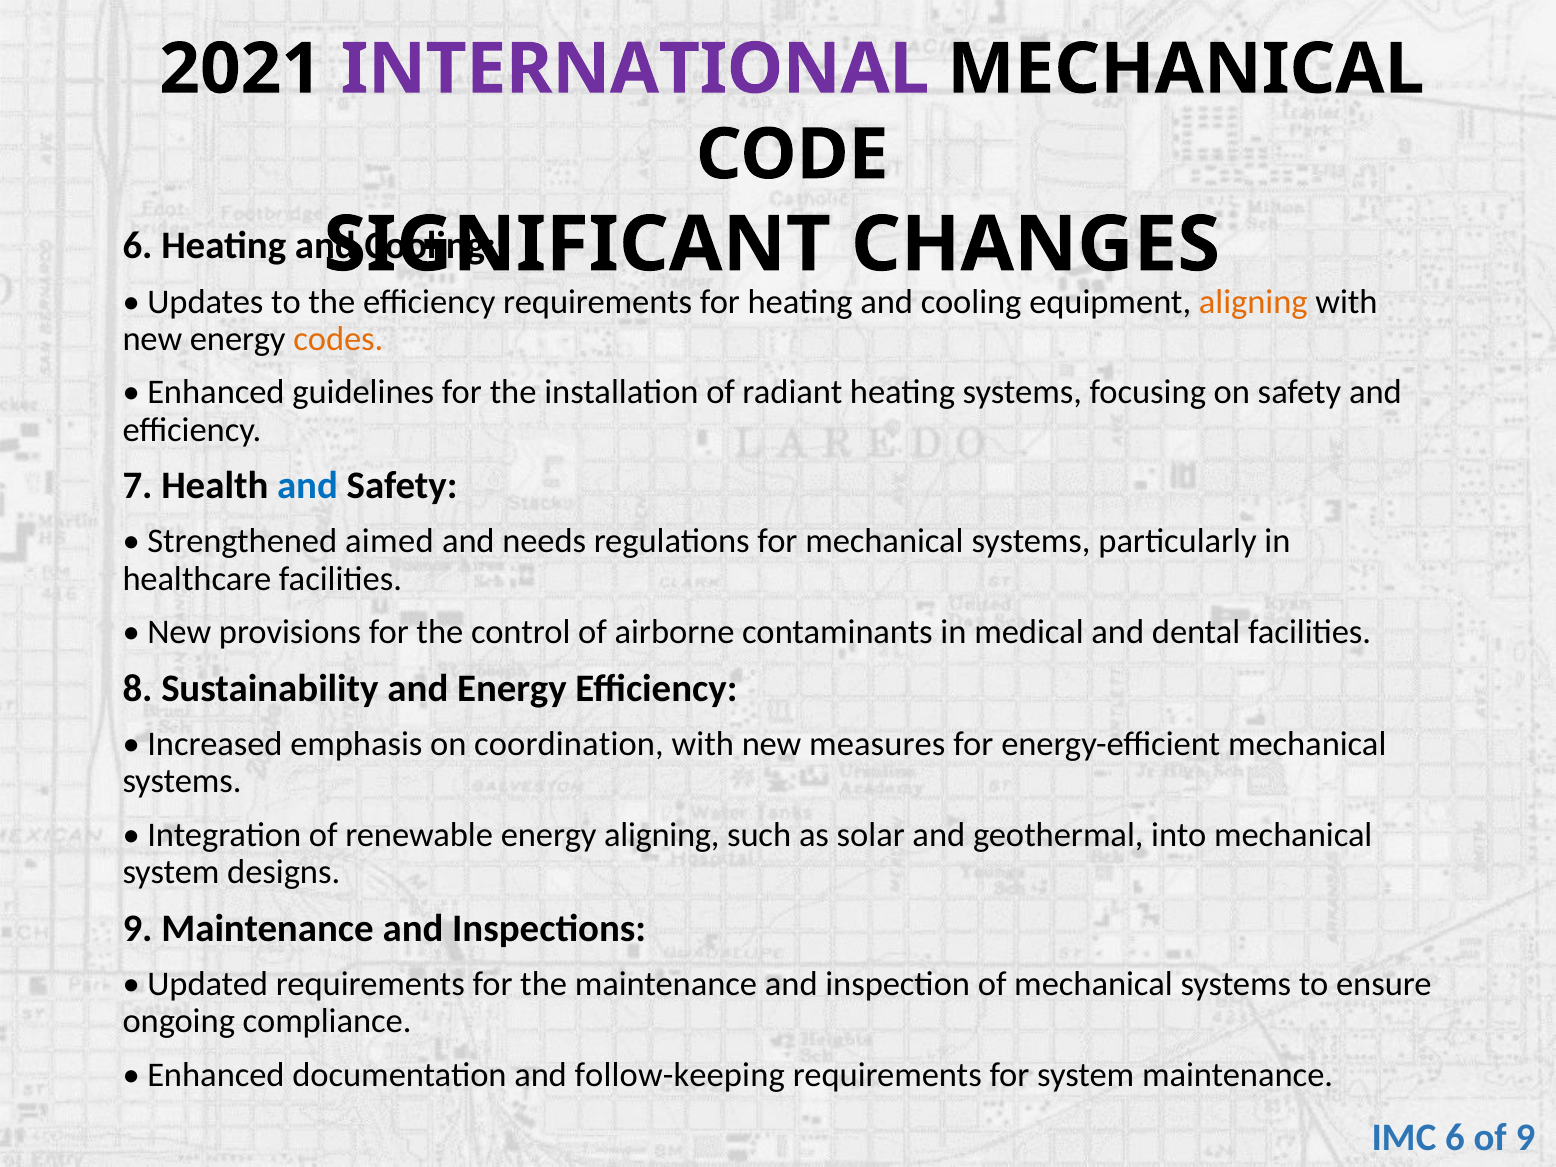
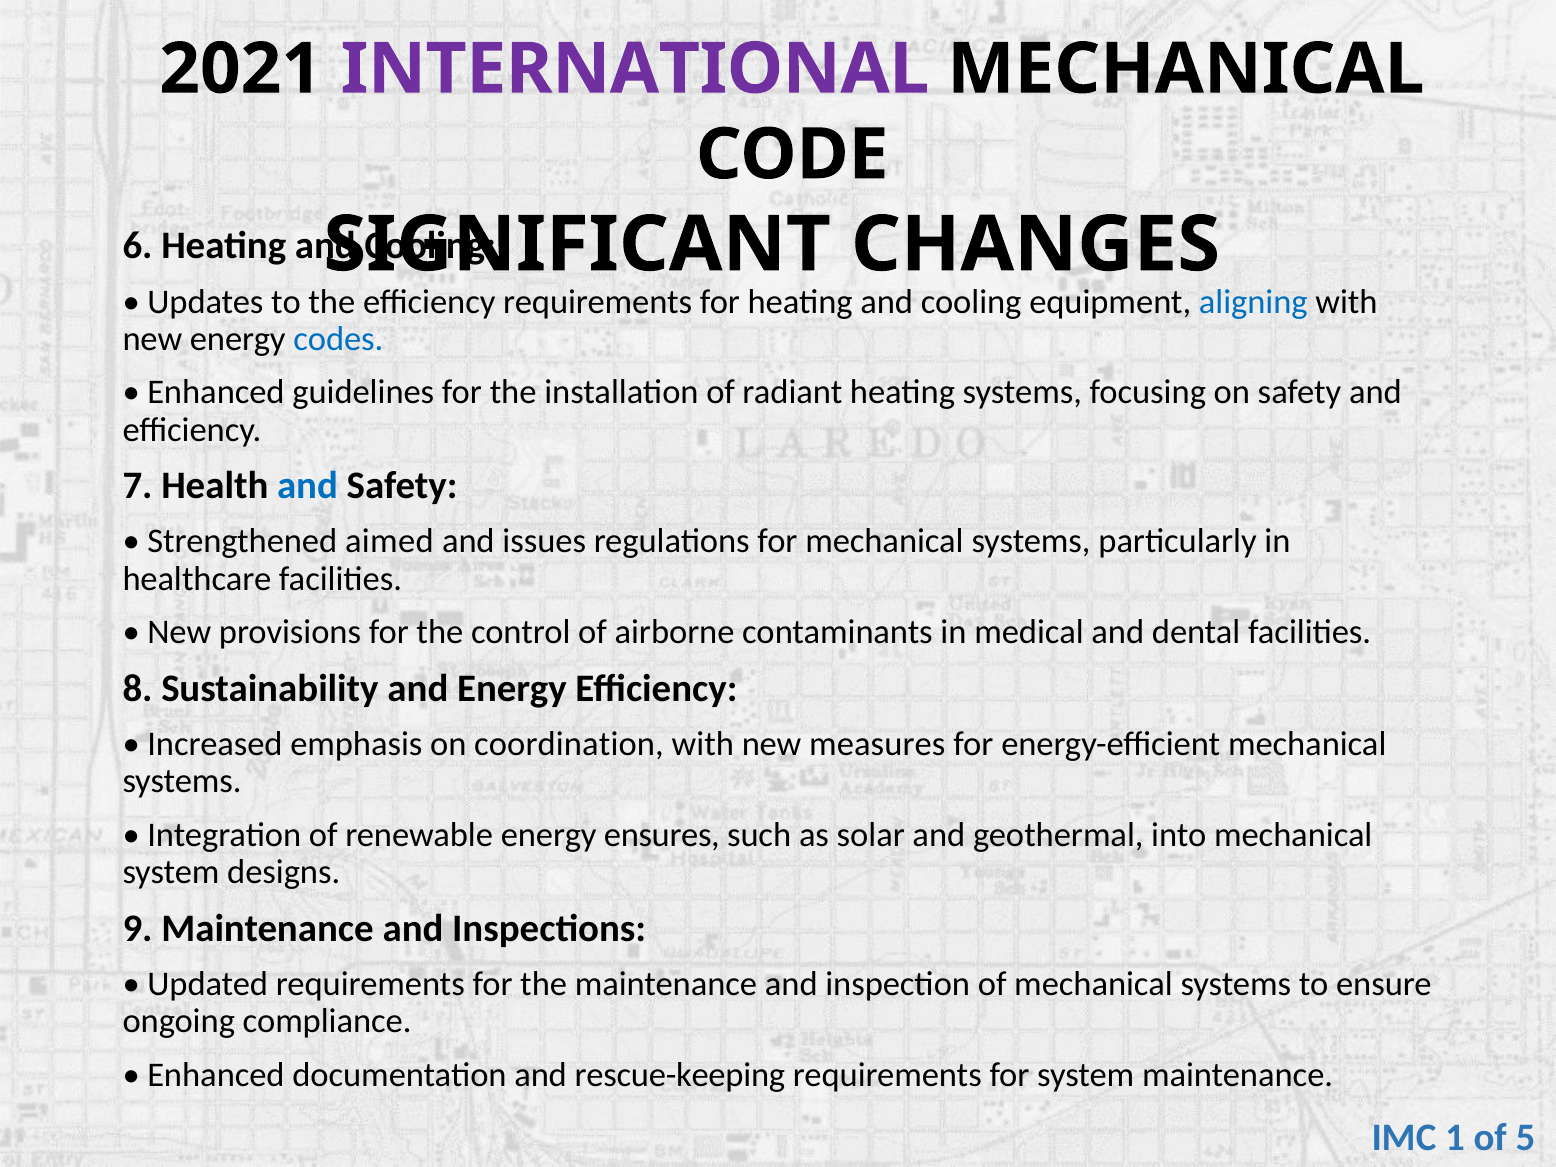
aligning at (1253, 302) colour: orange -> blue
codes colour: orange -> blue
needs: needs -> issues
energy aligning: aligning -> ensures
follow-keeping: follow-keeping -> rescue-keeping
IMC 6: 6 -> 1
of 9: 9 -> 5
